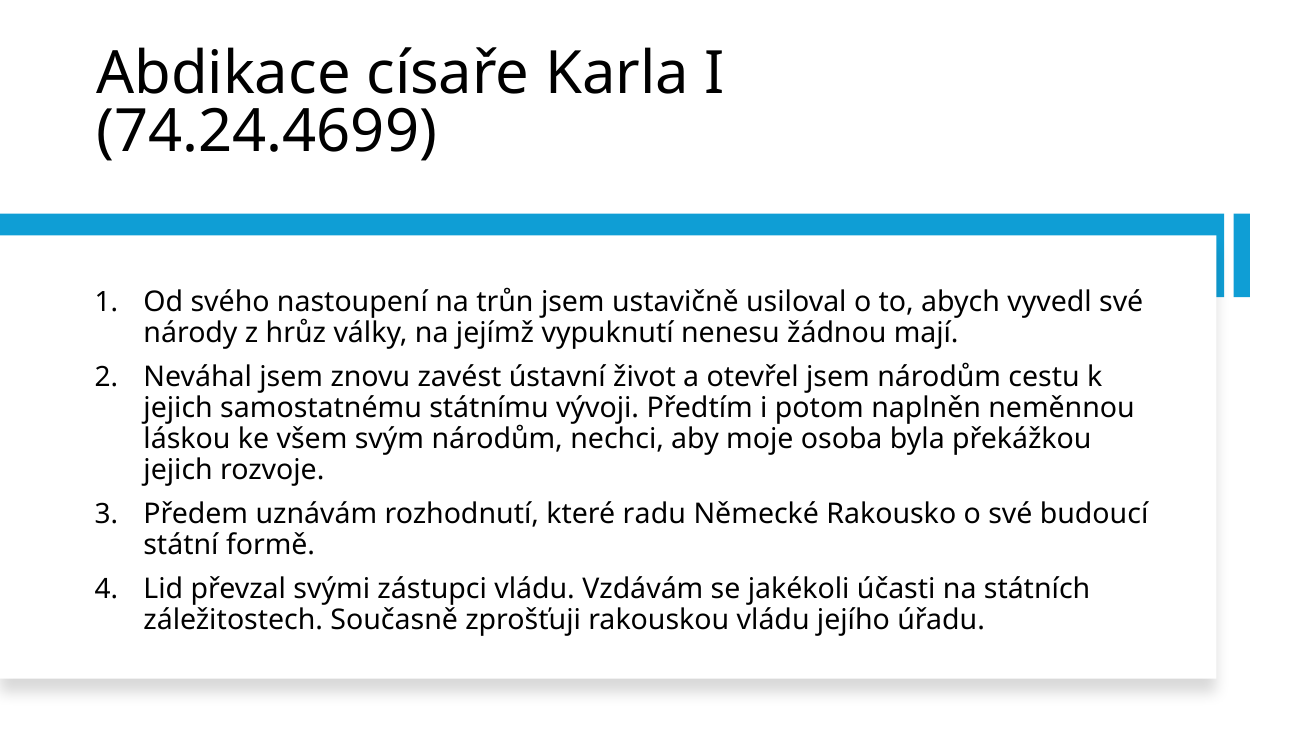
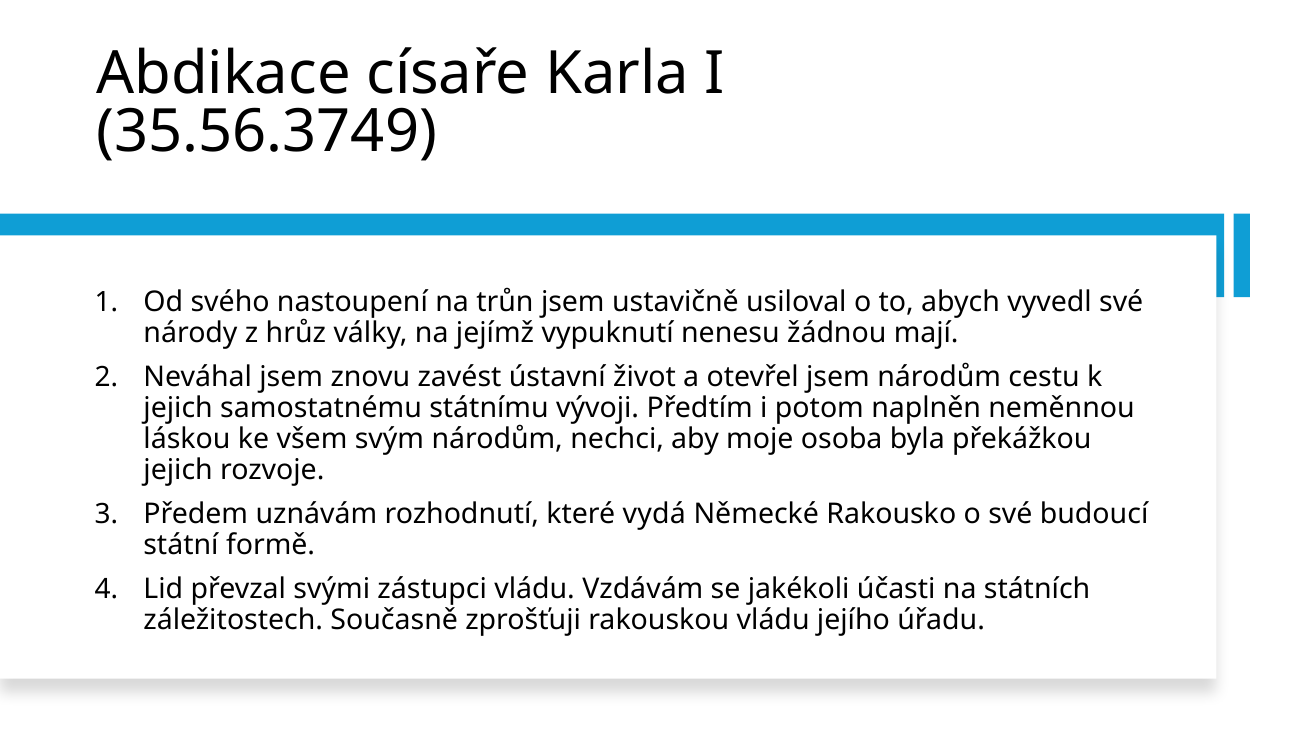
74.24.4699: 74.24.4699 -> 35.56.3749
radu: radu -> vydá
